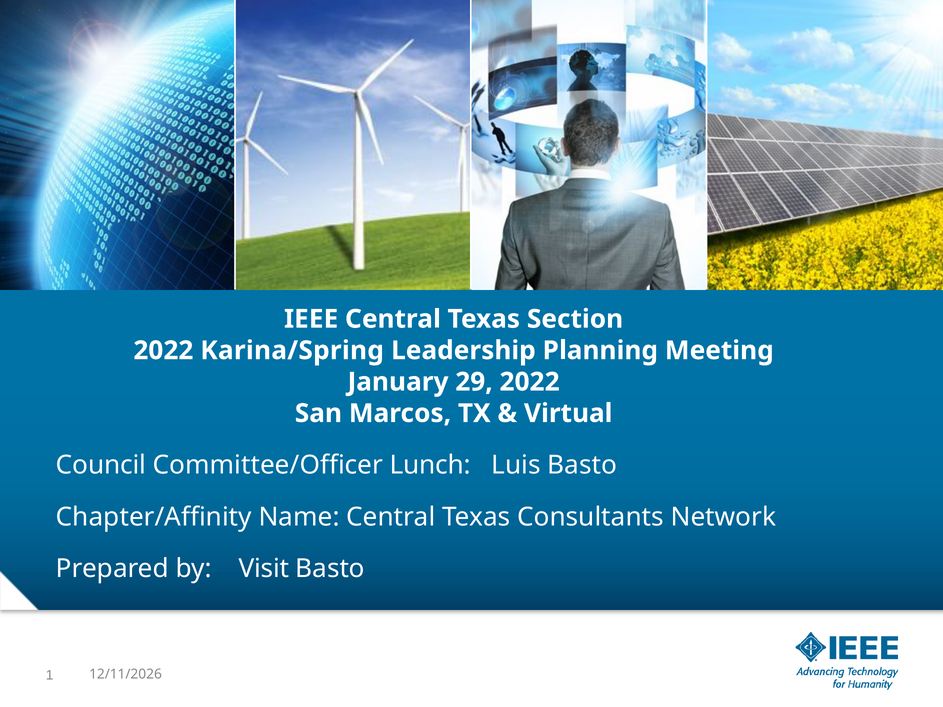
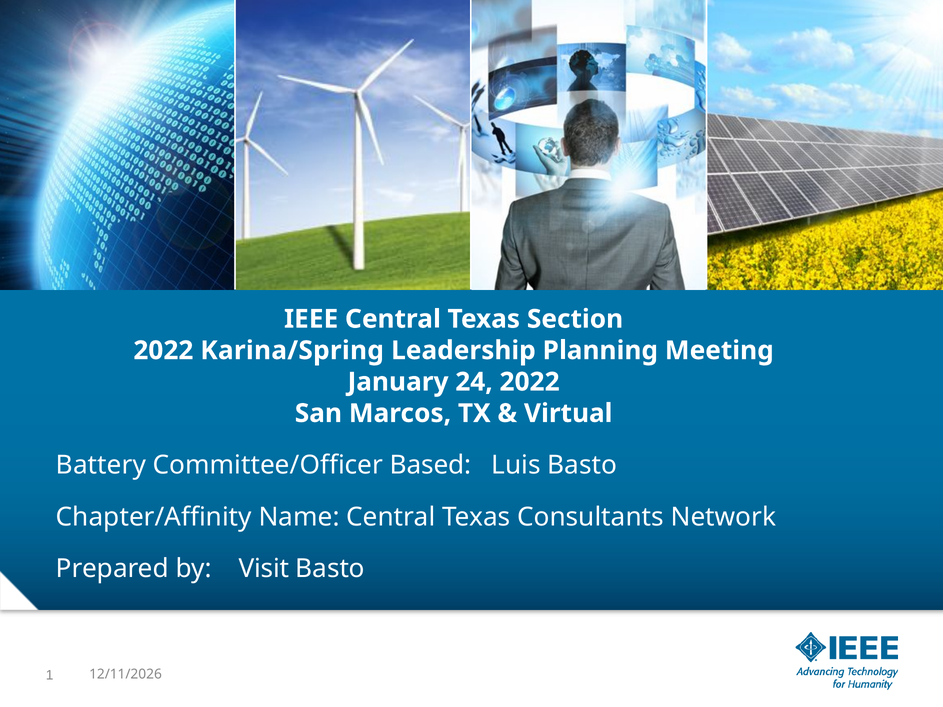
29: 29 -> 24
Council: Council -> Battery
Lunch: Lunch -> Based
